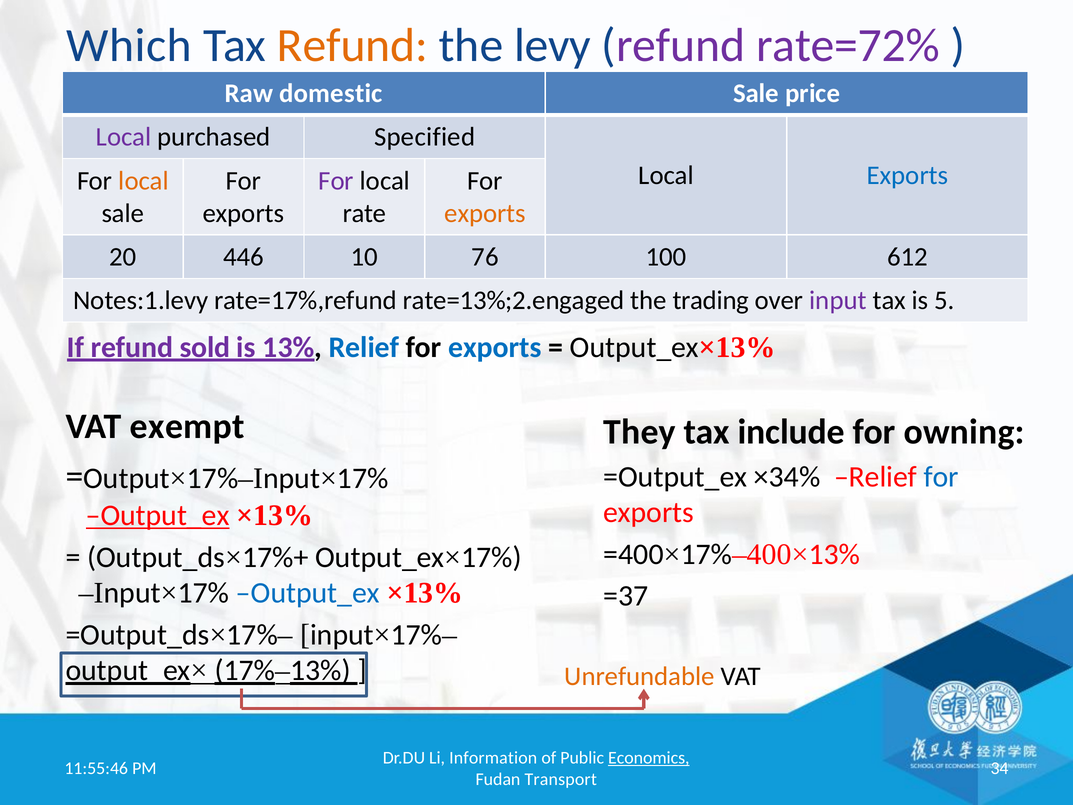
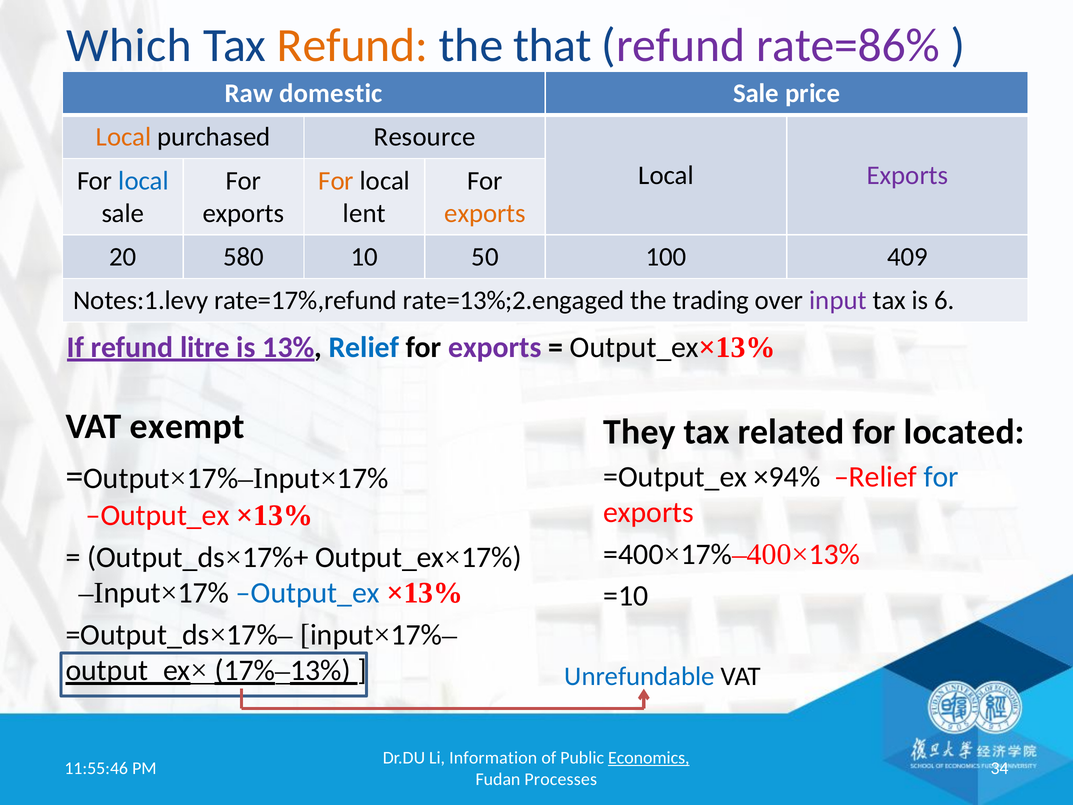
levy: levy -> that
rate=72%: rate=72% -> rate=86%
Local at (124, 137) colour: purple -> orange
Specified: Specified -> Resource
Exports at (907, 175) colour: blue -> purple
local at (144, 181) colour: orange -> blue
For at (336, 181) colour: purple -> orange
rate: rate -> lent
446: 446 -> 580
76: 76 -> 50
612: 612 -> 409
5: 5 -> 6
sold: sold -> litre
exports at (495, 347) colour: blue -> purple
include: include -> related
owning: owning -> located
×34%: ×34% -> ×94%
Output_ex at (158, 515) underline: present -> none
=37: =37 -> =10
Unrefundable colour: orange -> blue
Transport: Transport -> Processes
